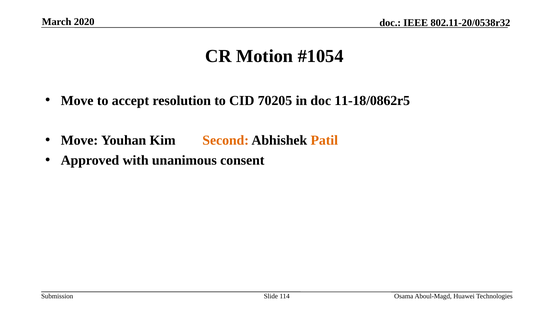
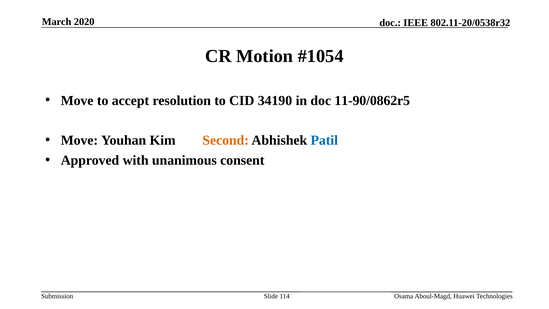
70205: 70205 -> 34190
11-18/0862r5: 11-18/0862r5 -> 11-90/0862r5
Patil colour: orange -> blue
